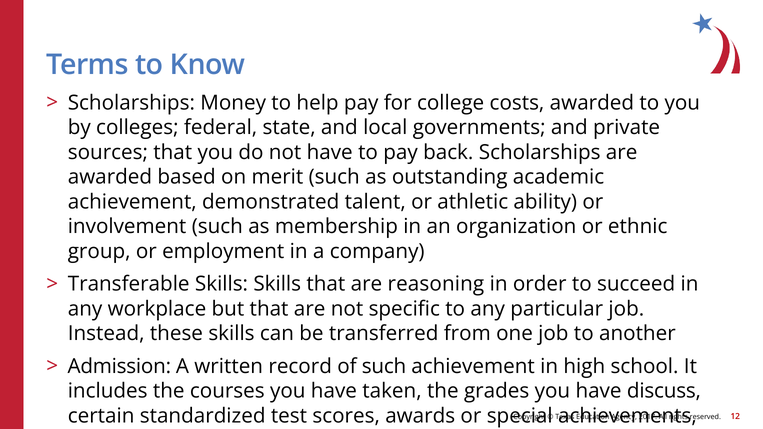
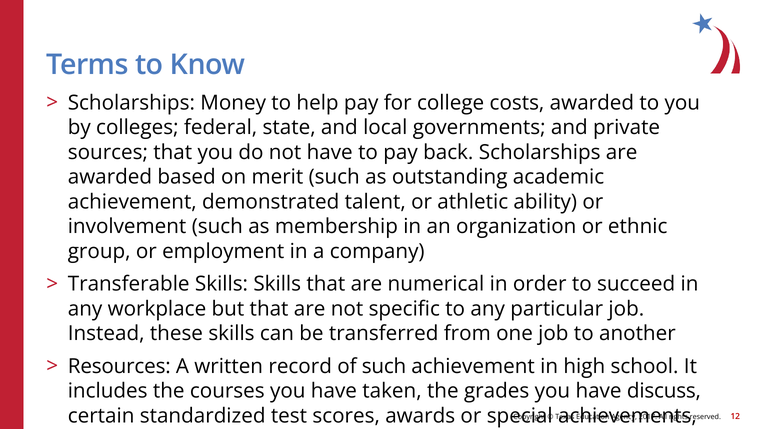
reasoning: reasoning -> numerical
Admission: Admission -> Resources
